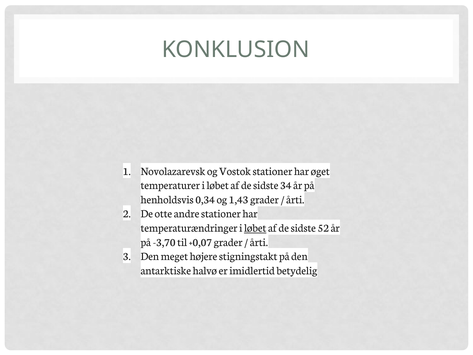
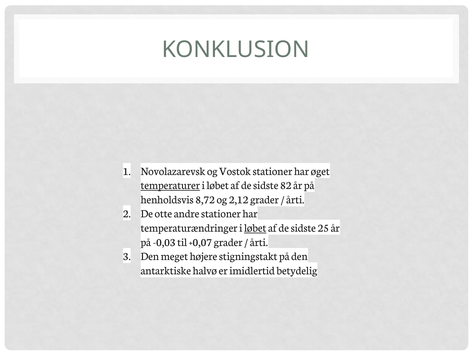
temperaturer underline: none -> present
34: 34 -> 82
0,34: 0,34 -> 8,72
1,43: 1,43 -> 2,12
52: 52 -> 25
-3,70: -3,70 -> -0,03
